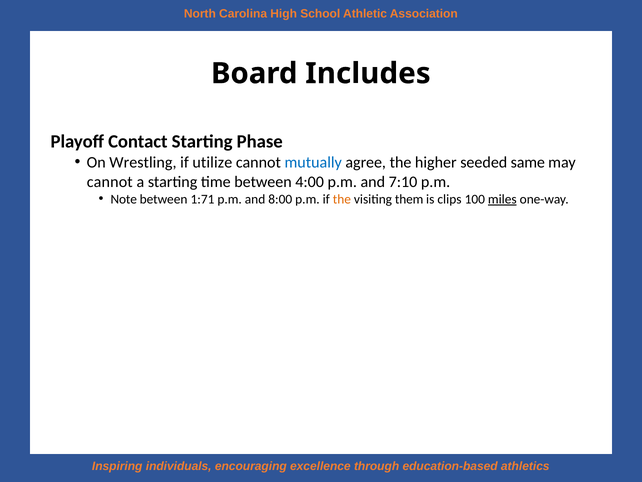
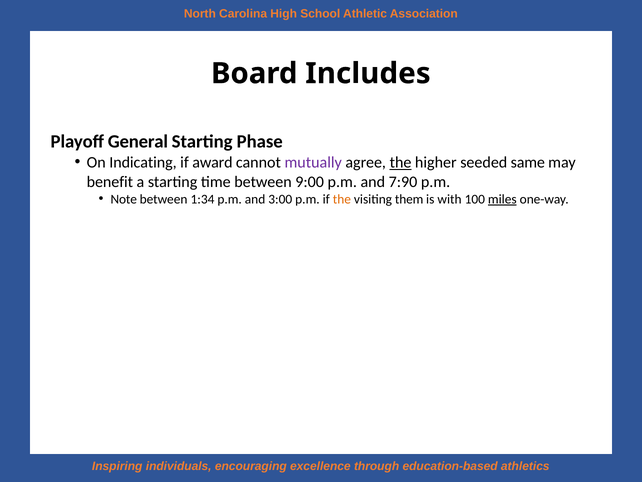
Contact: Contact -> General
Wrestling: Wrestling -> Indicating
utilize: utilize -> award
mutually colour: blue -> purple
the at (401, 162) underline: none -> present
cannot at (110, 182): cannot -> benefit
4:00: 4:00 -> 9:00
7:10: 7:10 -> 7:90
1:71: 1:71 -> 1:34
8:00: 8:00 -> 3:00
clips: clips -> with
